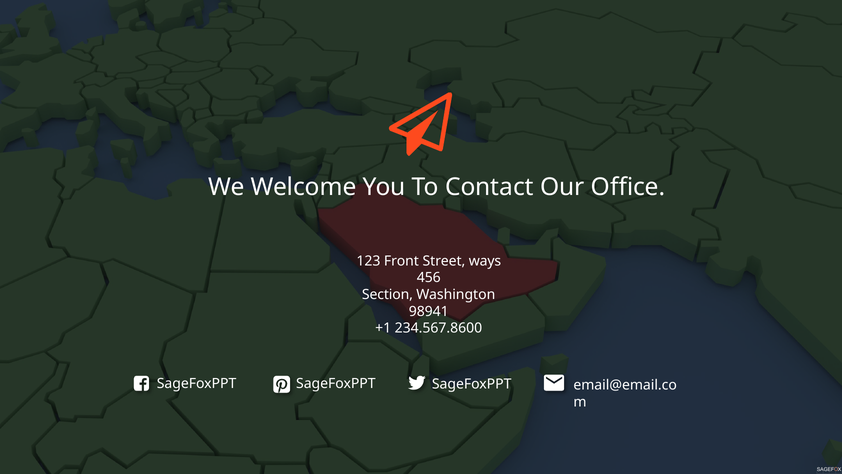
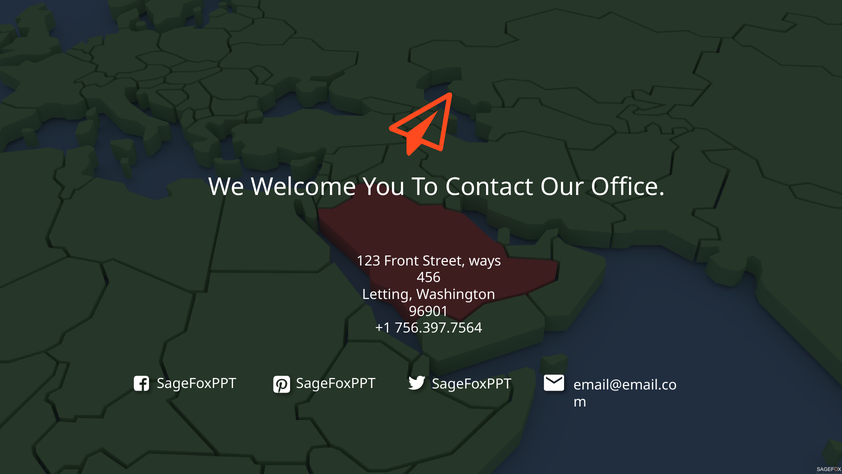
Section: Section -> Letting
98941: 98941 -> 96901
234.567.8600: 234.567.8600 -> 756.397.7564
